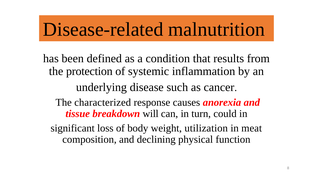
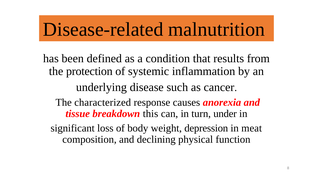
will: will -> this
could: could -> under
utilization: utilization -> depression
